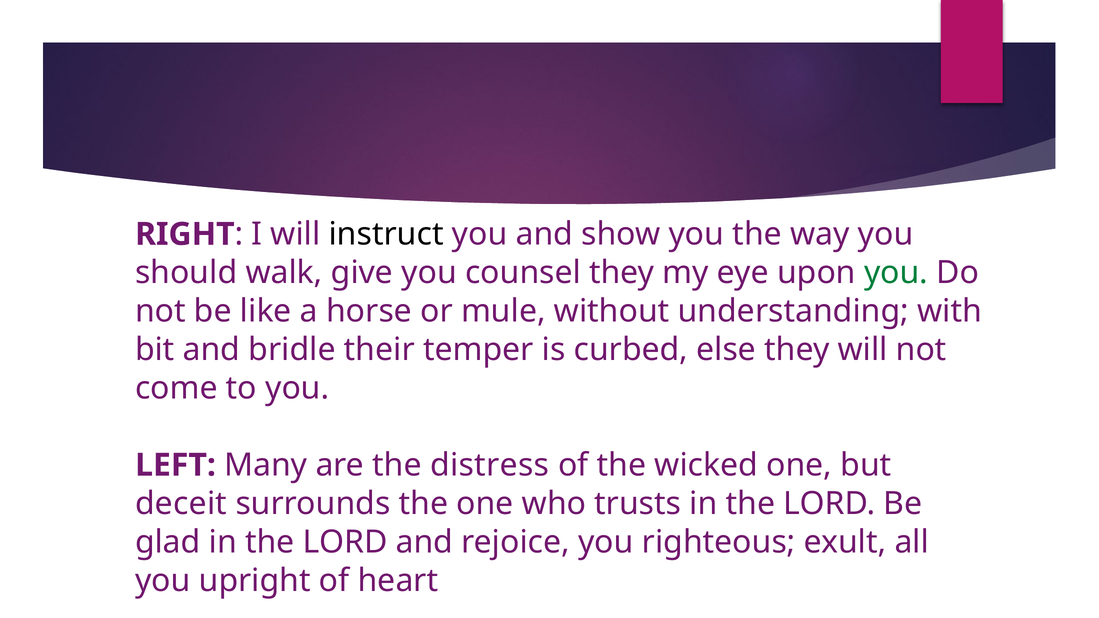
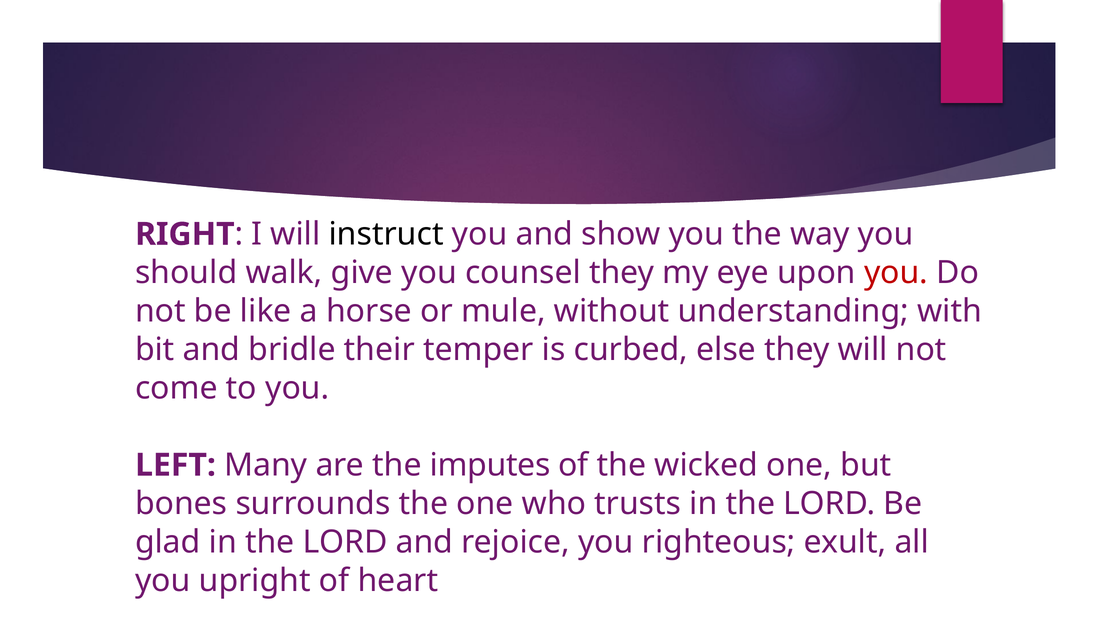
you at (896, 273) colour: green -> red
distress: distress -> imputes
deceit: deceit -> bones
